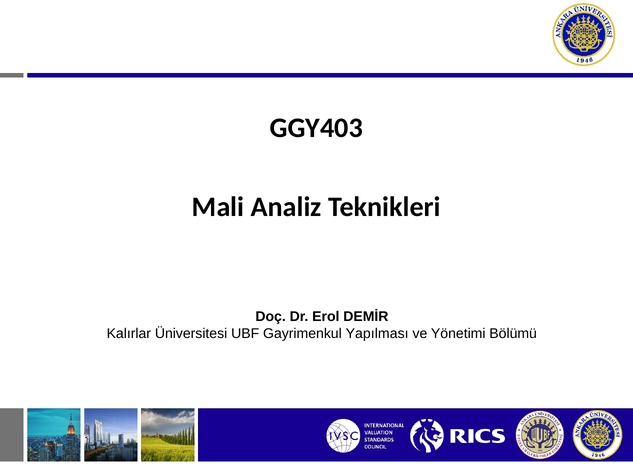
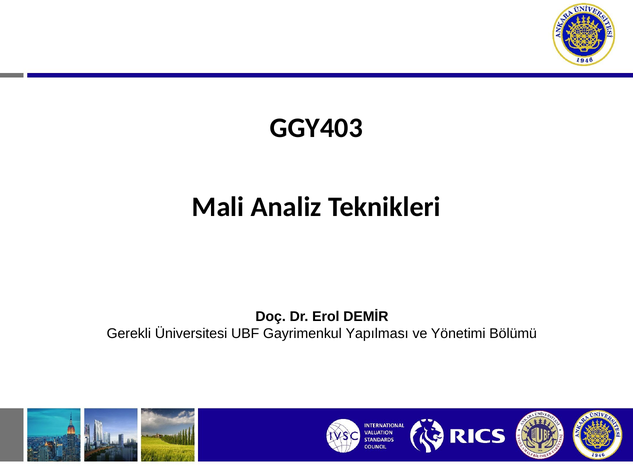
Kalırlar: Kalırlar -> Gerekli
